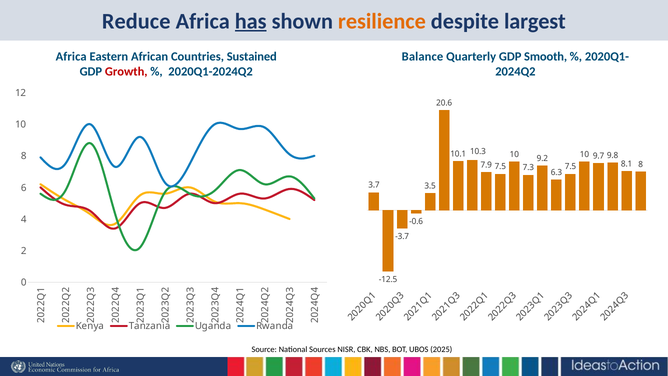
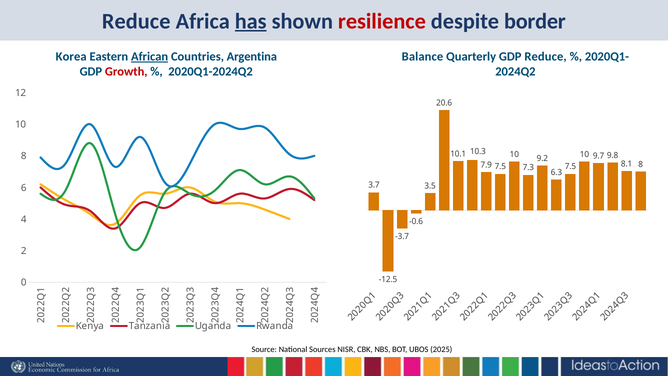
resilience colour: orange -> red
largest: largest -> border
Africa at (71, 57): Africa -> Korea
African underline: none -> present
Sustained: Sustained -> Argentina
GDP Smooth: Smooth -> Reduce
